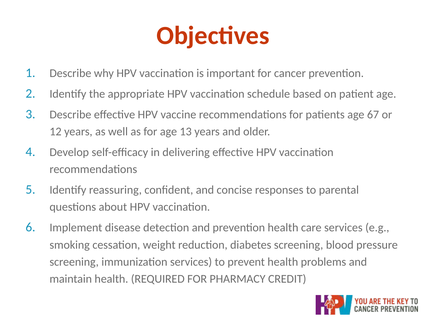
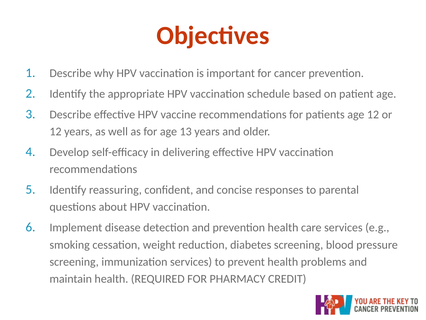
age 67: 67 -> 12
